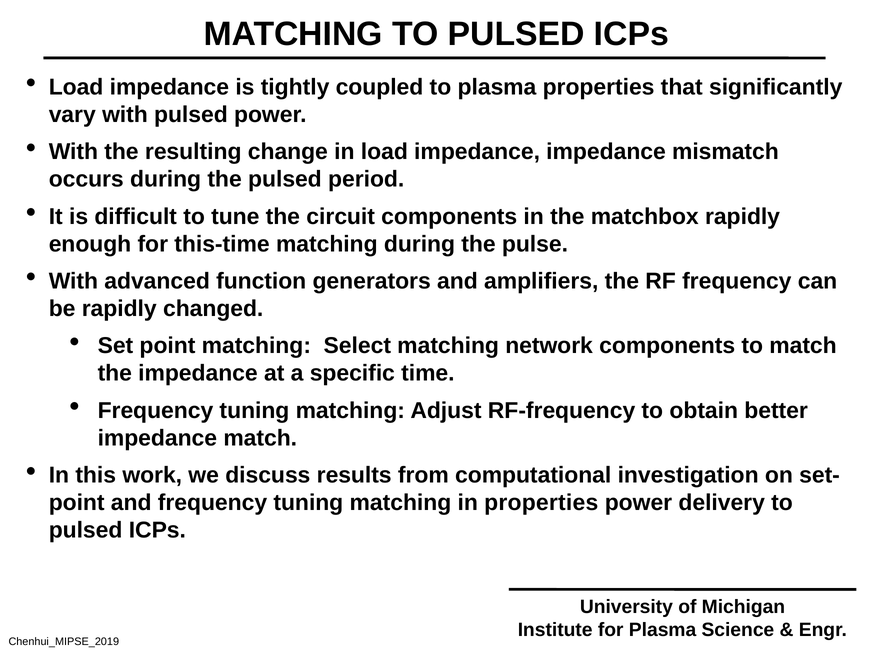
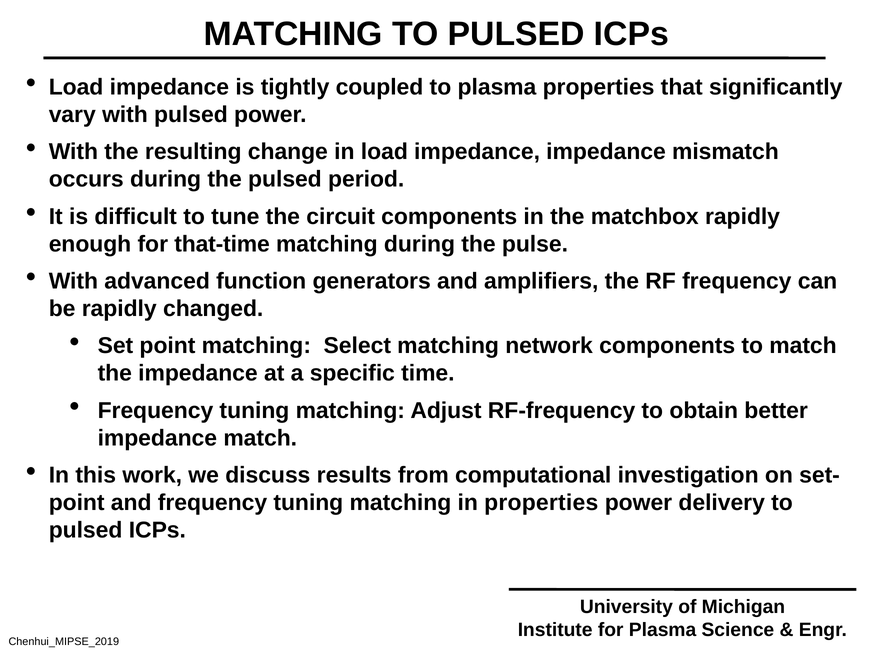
this-time: this-time -> that-time
